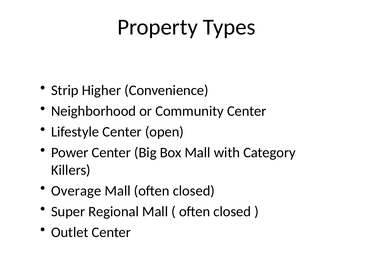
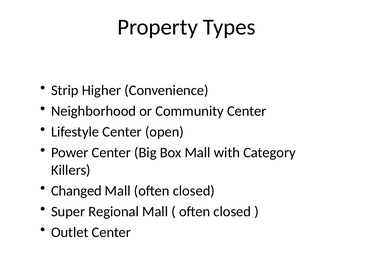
Overage: Overage -> Changed
